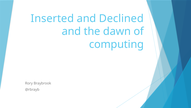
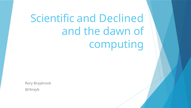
Inserted: Inserted -> Scientific
